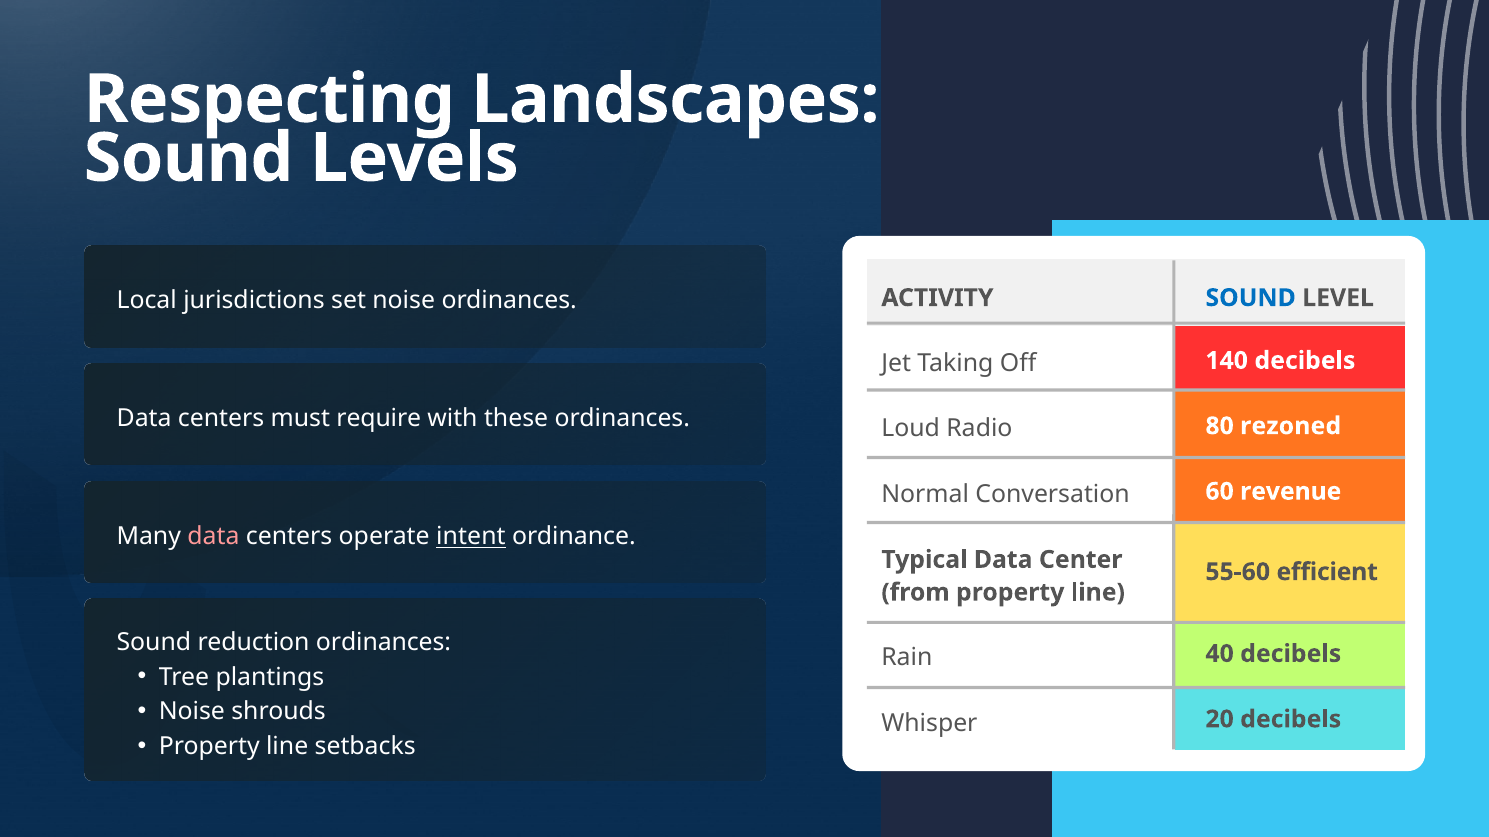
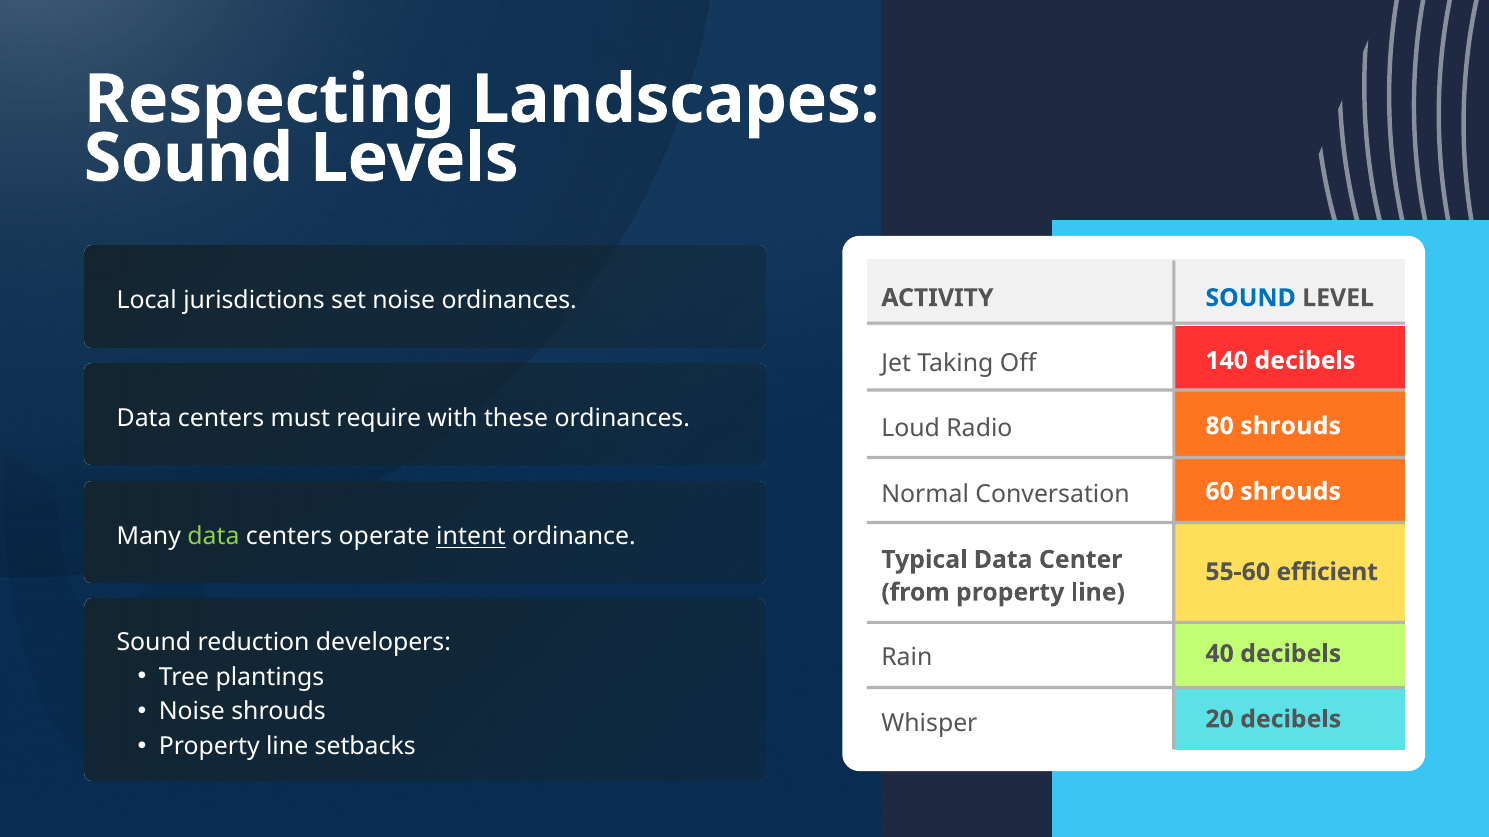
80 rezoned: rezoned -> shrouds
60 revenue: revenue -> shrouds
data at (214, 536) colour: pink -> light green
reduction ordinances: ordinances -> developers
